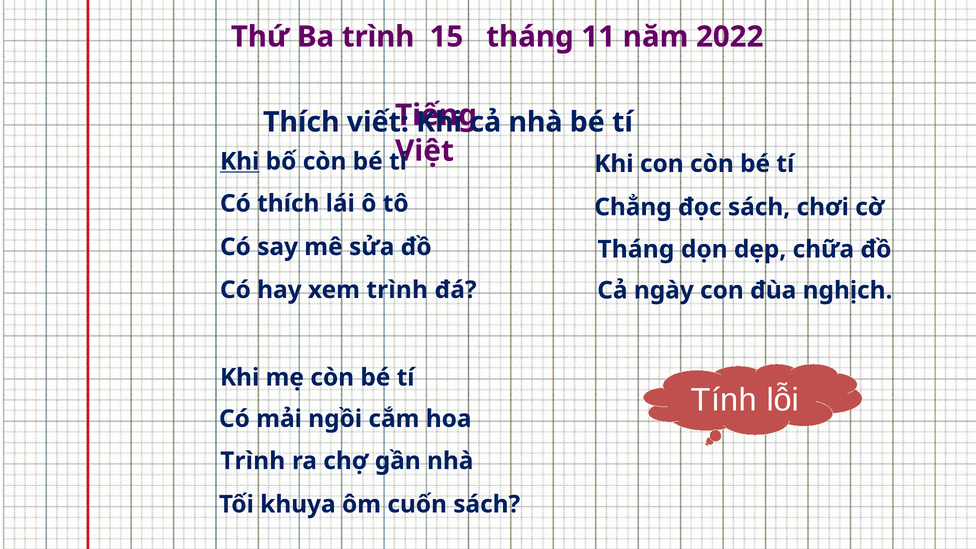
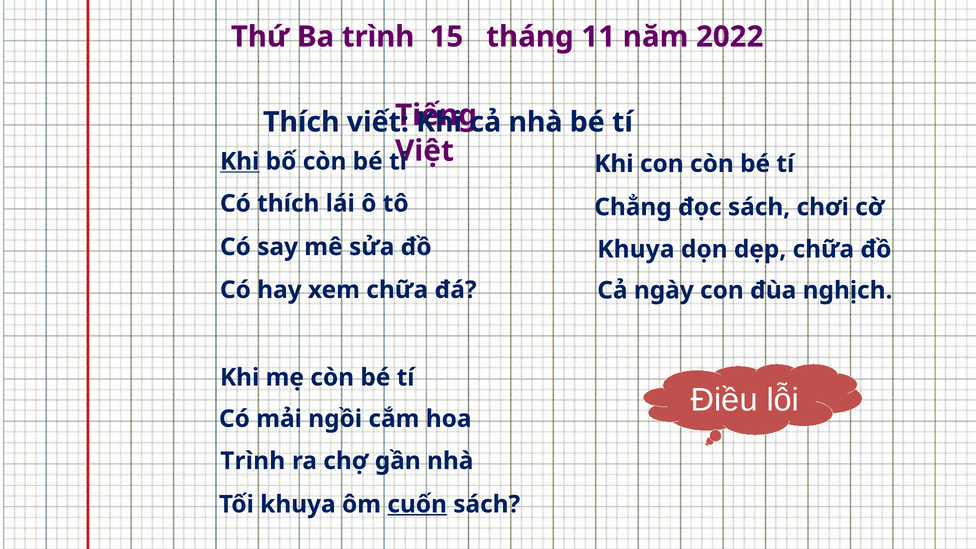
Tháng at (636, 249): Tháng -> Khuya
xem trình: trình -> chữa
Tính: Tính -> Điều
cuốn underline: none -> present
